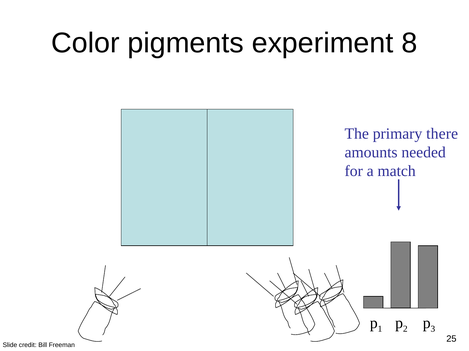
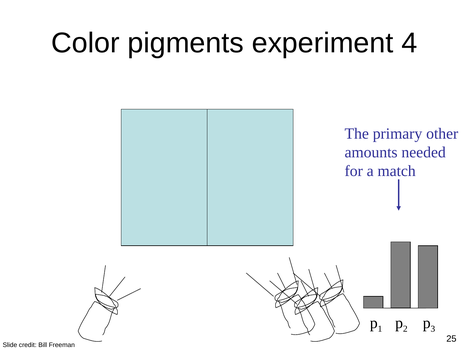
8: 8 -> 4
there: there -> other
